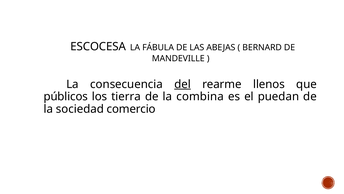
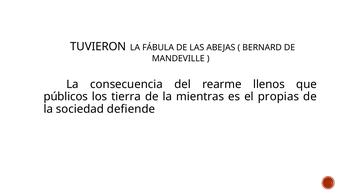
ESCOCESA: ESCOCESA -> TUVIERON
del underline: present -> none
combina: combina -> mientras
puedan: puedan -> propias
comercio: comercio -> defiende
